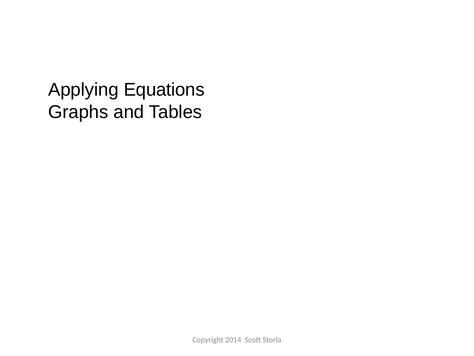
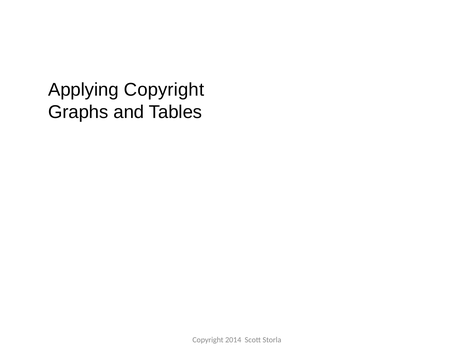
Applying Equations: Equations -> Copyright
